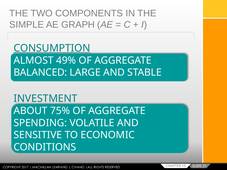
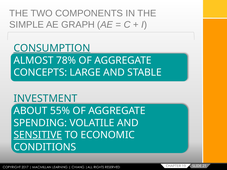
49%: 49% -> 78%
BALANCED: BALANCED -> CONCEPTS
75%: 75% -> 55%
SENSITIVE underline: none -> present
